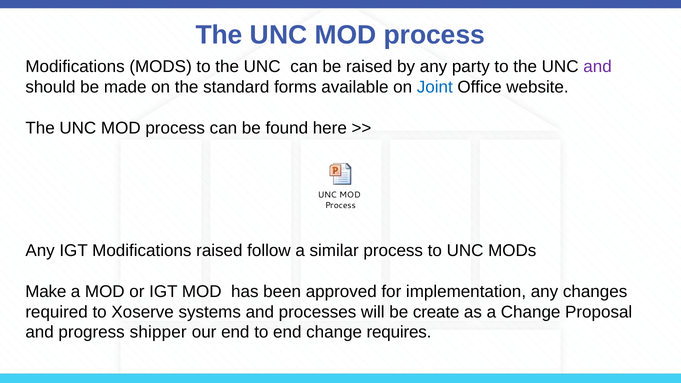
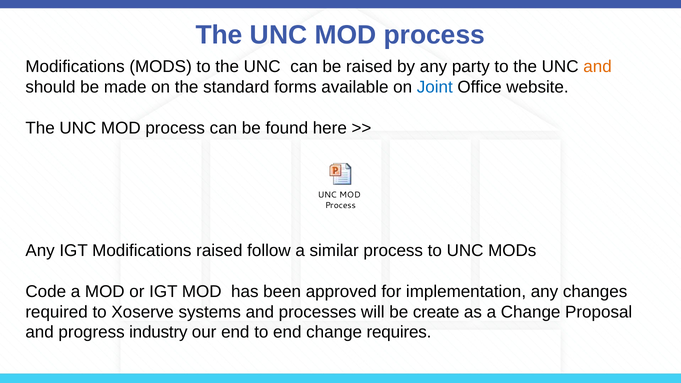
and at (598, 67) colour: purple -> orange
Make: Make -> Code
shipper: shipper -> industry
